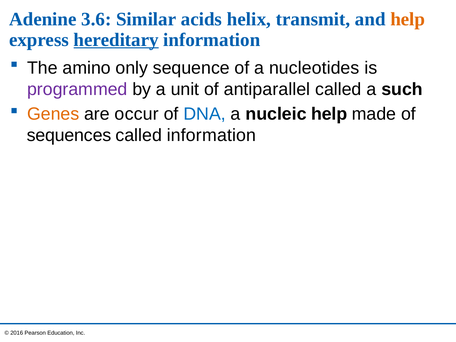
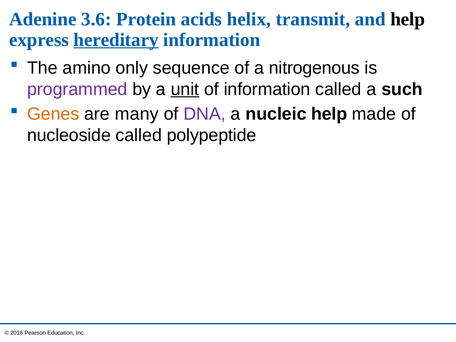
Similar: Similar -> Protein
help at (408, 19) colour: orange -> black
nucleotides: nucleotides -> nitrogenous
unit underline: none -> present
of antiparallel: antiparallel -> information
occur: occur -> many
DNA colour: blue -> purple
sequences: sequences -> nucleoside
called information: information -> polypeptide
